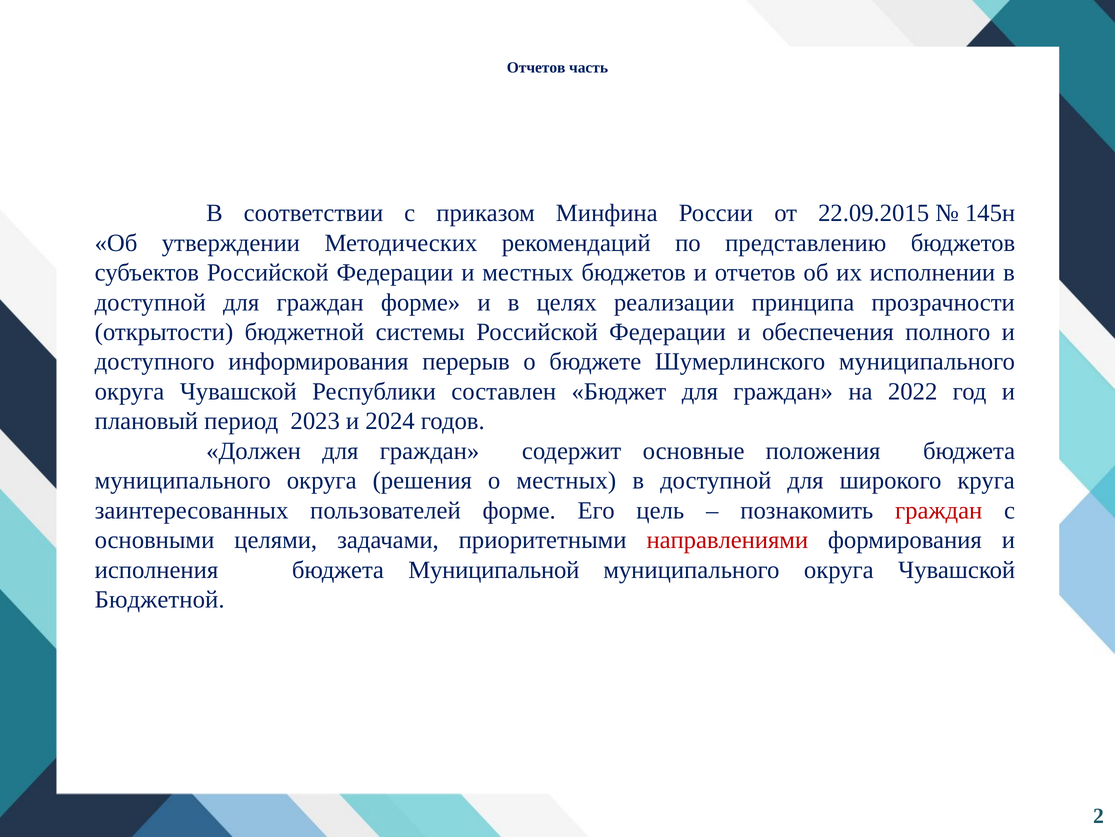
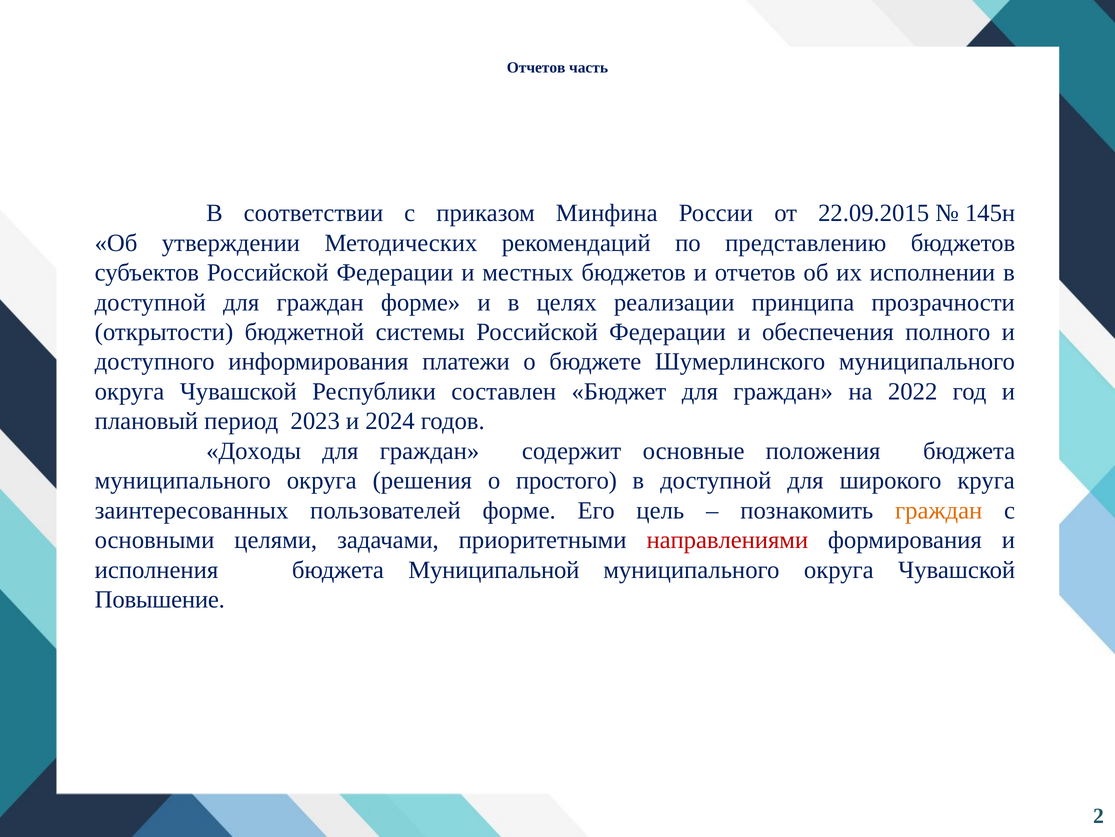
перерыв: перерыв -> платежи
Должен at (254, 451): Должен -> Доходы
о местных: местных -> простого
граждан at (939, 510) colour: red -> orange
Бюджетной at (160, 599): Бюджетной -> Повышение
